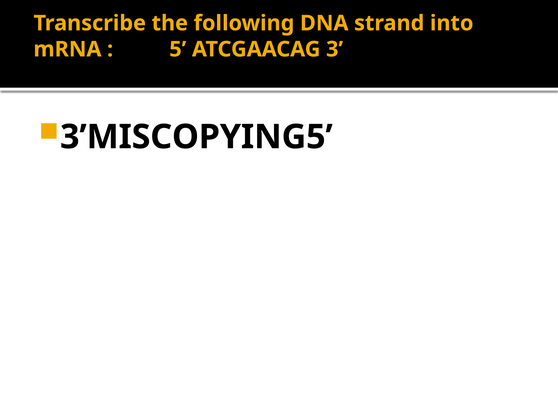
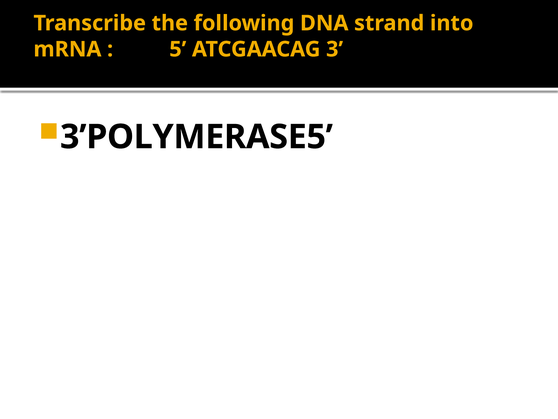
3’MISCOPYING5: 3’MISCOPYING5 -> 3’POLYMERASE5
